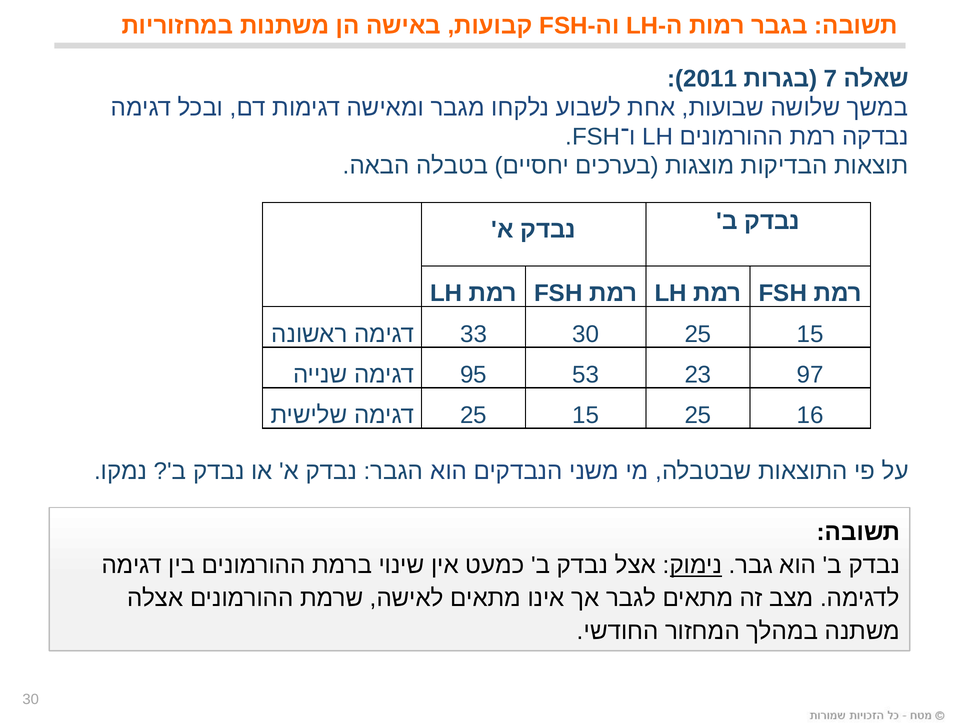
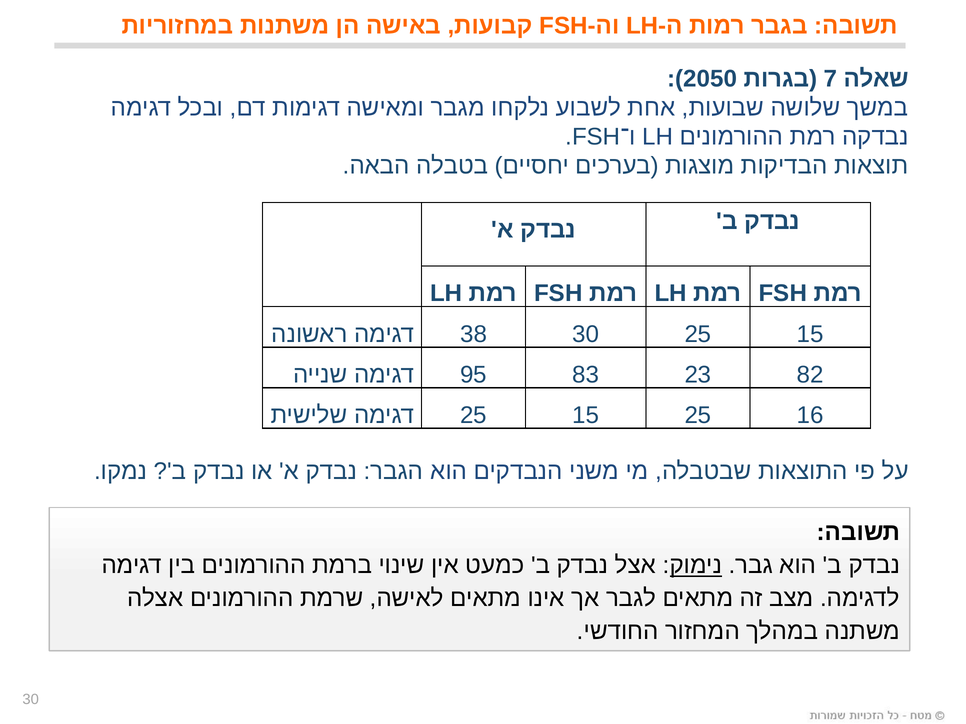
2011: 2011 -> 2050
33: 33 -> 38
53: 53 -> 83
97: 97 -> 82
